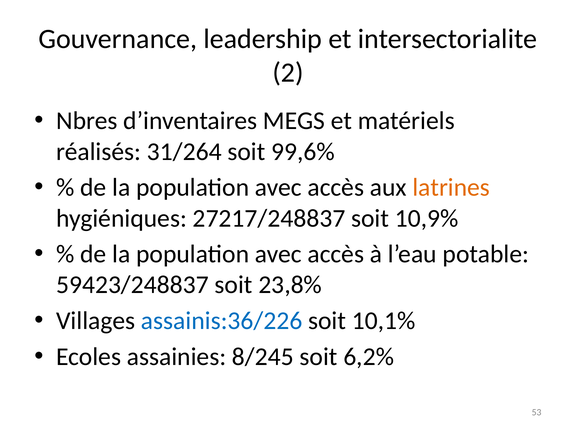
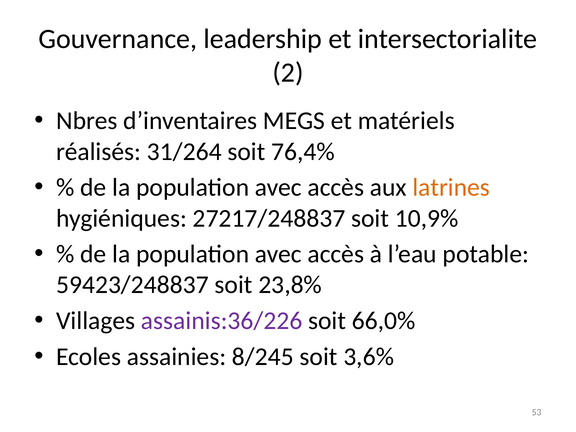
99,6%: 99,6% -> 76,4%
assainis:36/226 colour: blue -> purple
10,1%: 10,1% -> 66,0%
6,2%: 6,2% -> 3,6%
